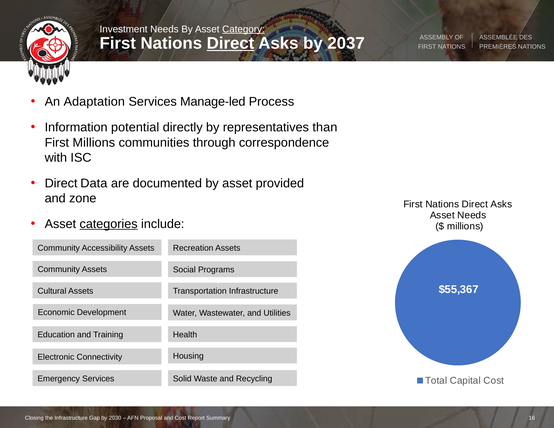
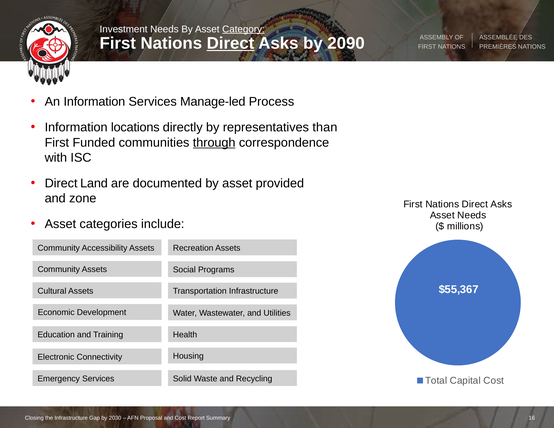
2037: 2037 -> 2090
An Adaptation: Adaptation -> Information
potential: potential -> locations
First Millions: Millions -> Funded
through underline: none -> present
Data: Data -> Land
categories underline: present -> none
